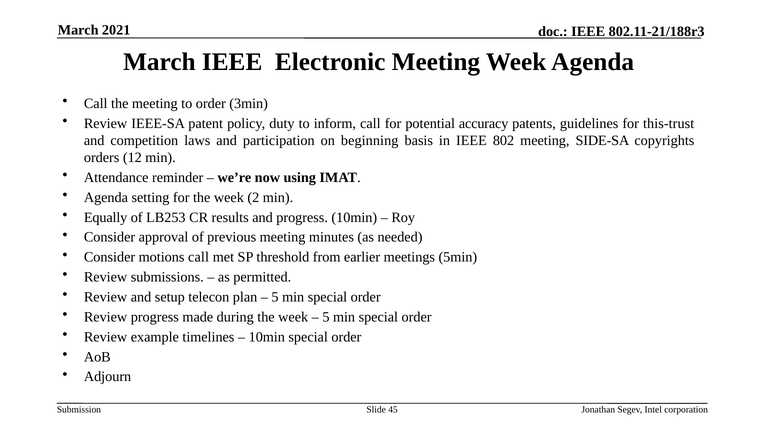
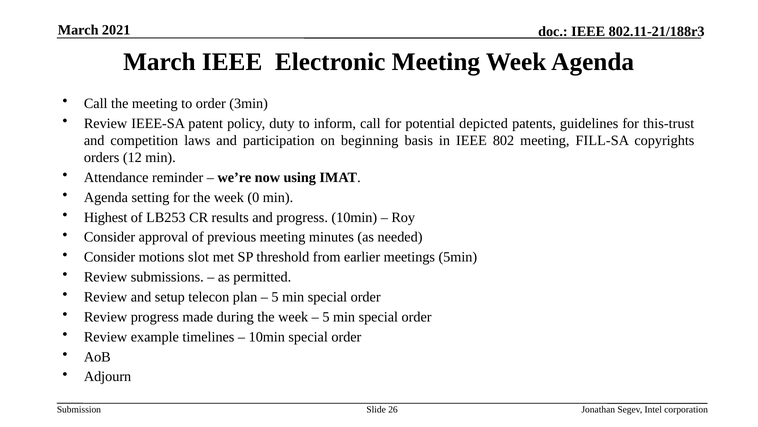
accuracy: accuracy -> depicted
SIDE-SA: SIDE-SA -> FILL-SA
2: 2 -> 0
Equally: Equally -> Highest
motions call: call -> slot
45: 45 -> 26
